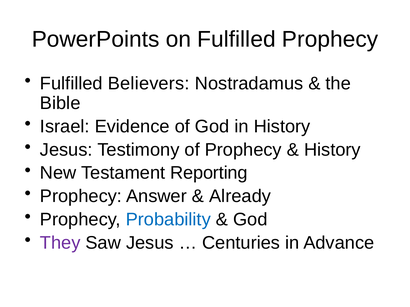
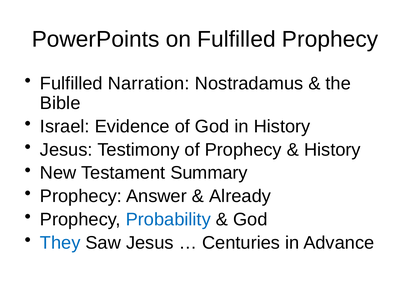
Believers: Believers -> Narration
Reporting: Reporting -> Summary
They colour: purple -> blue
